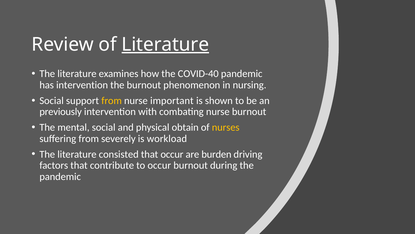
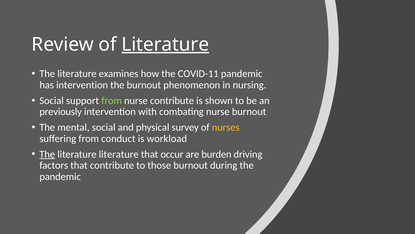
COVID-40: COVID-40 -> COVID-11
from at (112, 100) colour: yellow -> light green
nurse important: important -> contribute
obtain: obtain -> survey
severely: severely -> conduct
The at (47, 154) underline: none -> present
literature consisted: consisted -> literature
to occur: occur -> those
